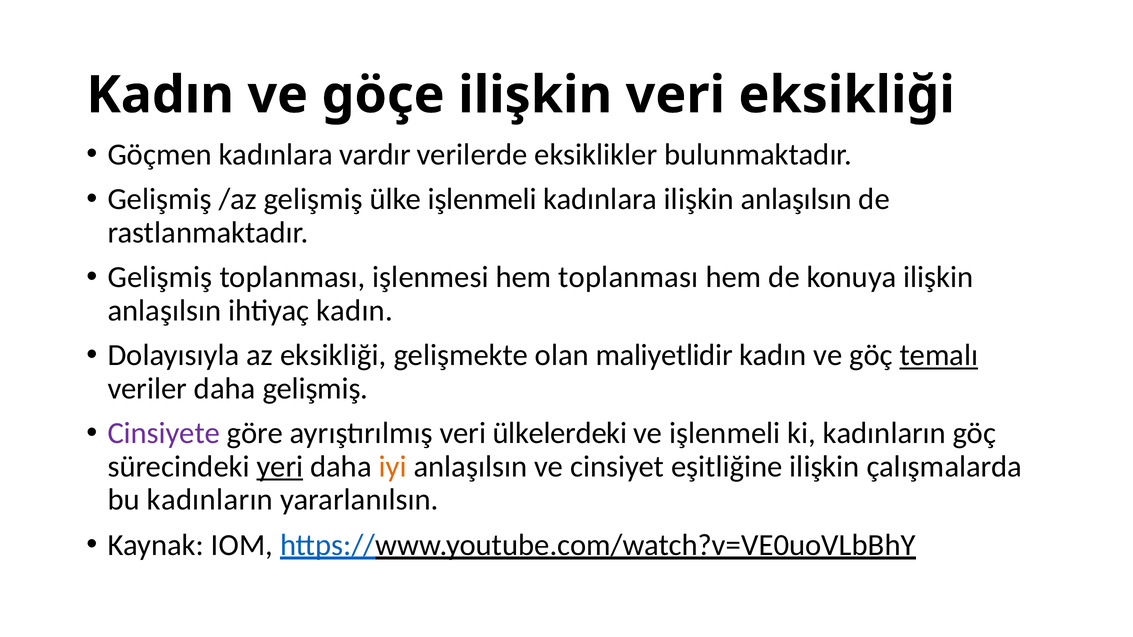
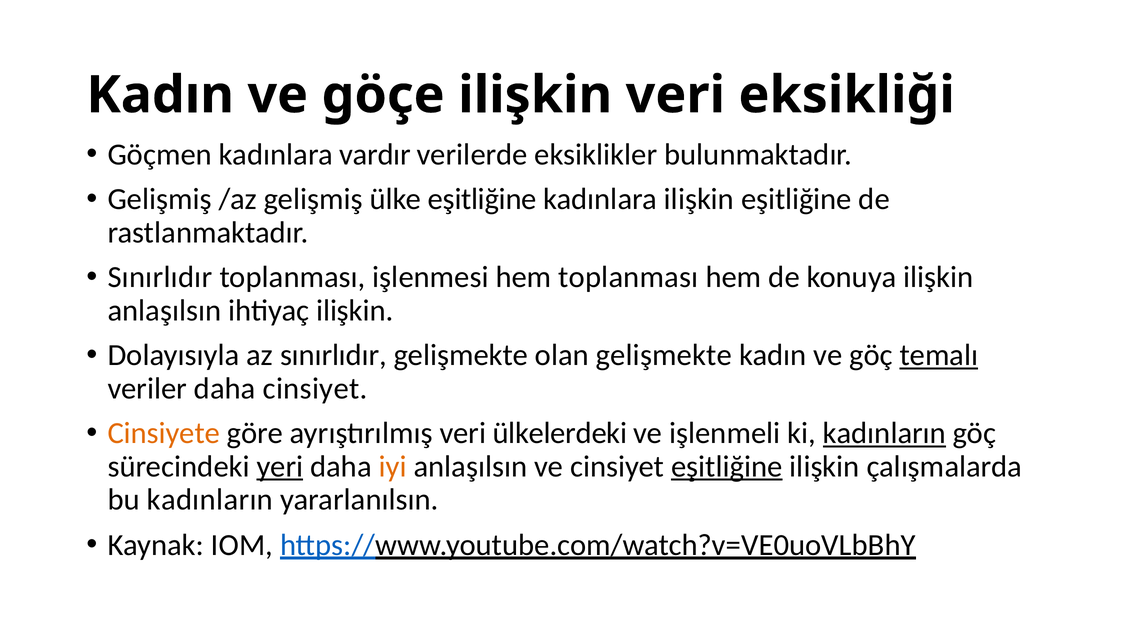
ülke işlenmeli: işlenmeli -> eşitliğine
kadınlara ilişkin anlaşılsın: anlaşılsın -> eşitliğine
Gelişmiş at (160, 277): Gelişmiş -> Sınırlıdır
ihtiyaç kadın: kadın -> ilişkin
az eksikliği: eksikliği -> sınırlıdır
olan maliyetlidir: maliyetlidir -> gelişmekte
daha gelişmiş: gelişmiş -> cinsiyet
Cinsiyete colour: purple -> orange
kadınların at (884, 434) underline: none -> present
eşitliğine at (727, 467) underline: none -> present
